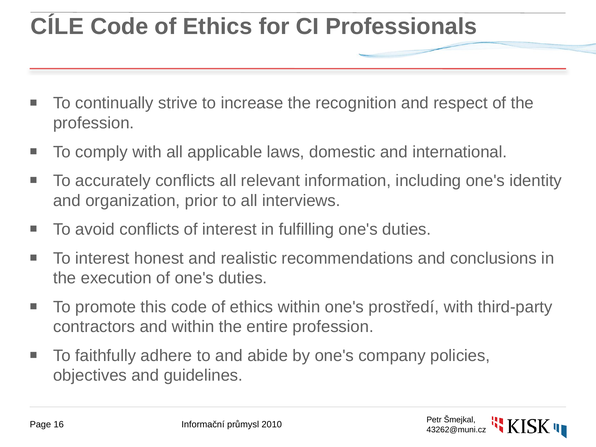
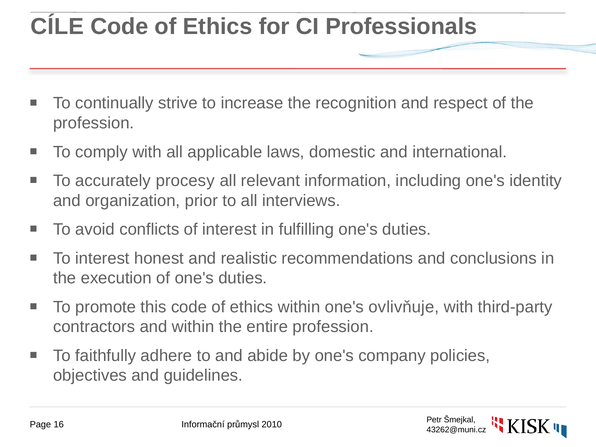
accurately conflicts: conflicts -> procesy
prostředí: prostředí -> ovlivňuje
